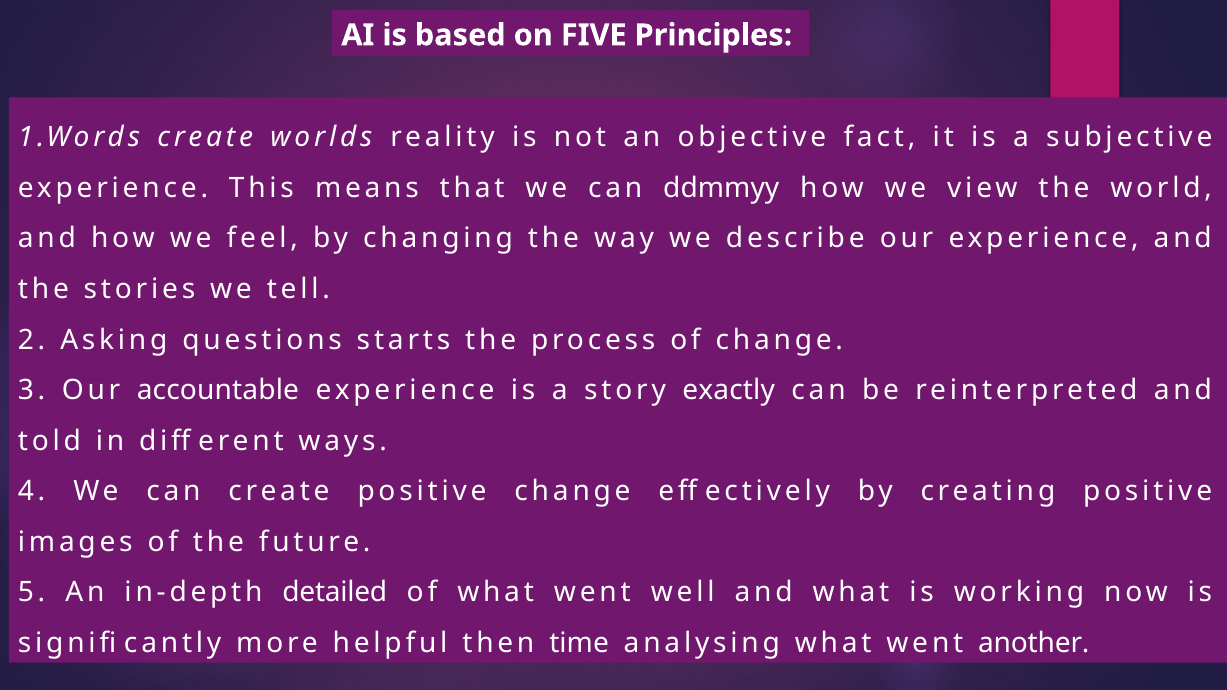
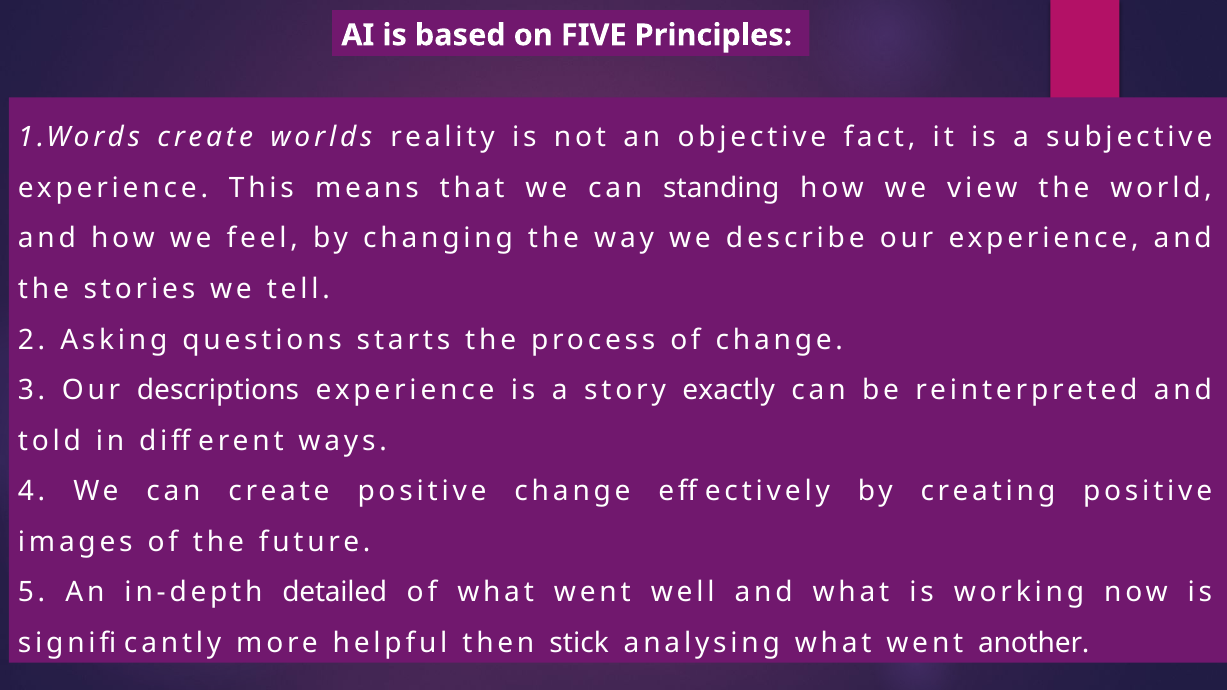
ddmmyy: ddmmyy -> standing
accountable: accountable -> descriptions
time: time -> stick
